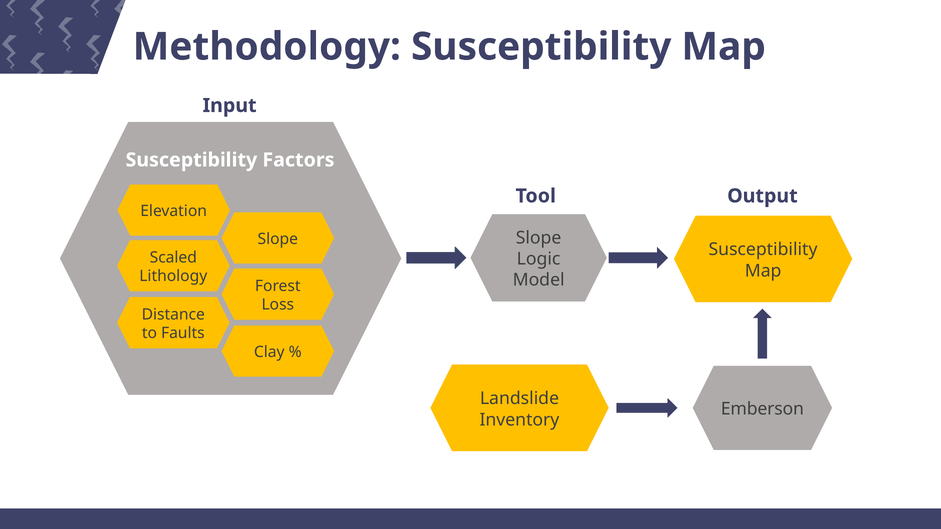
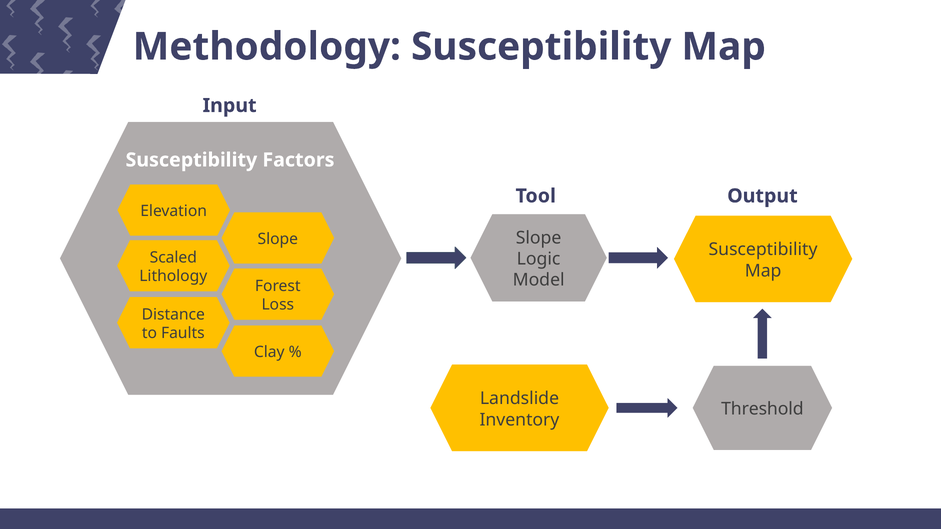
Emberson: Emberson -> Threshold
